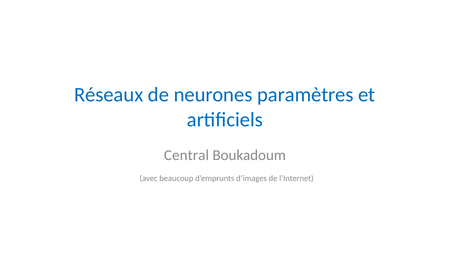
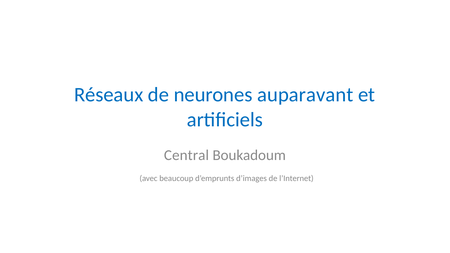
paramètres: paramètres -> auparavant
